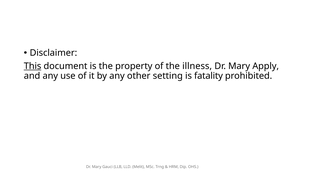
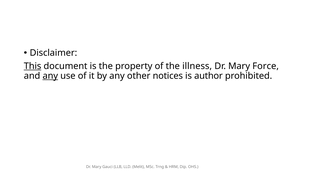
Apply: Apply -> Force
any at (50, 76) underline: none -> present
setting: setting -> notices
fatality: fatality -> author
